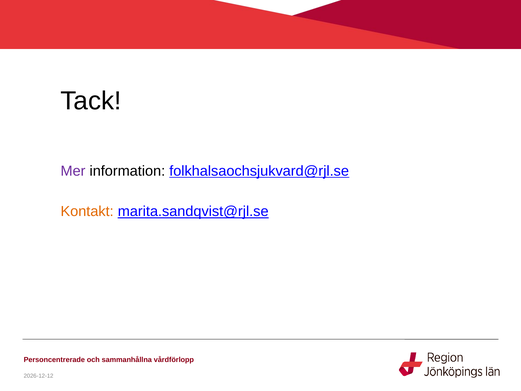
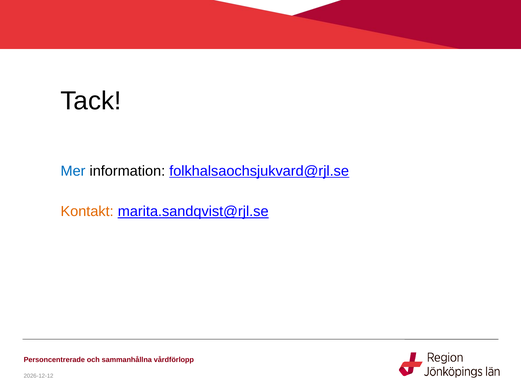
Mer colour: purple -> blue
